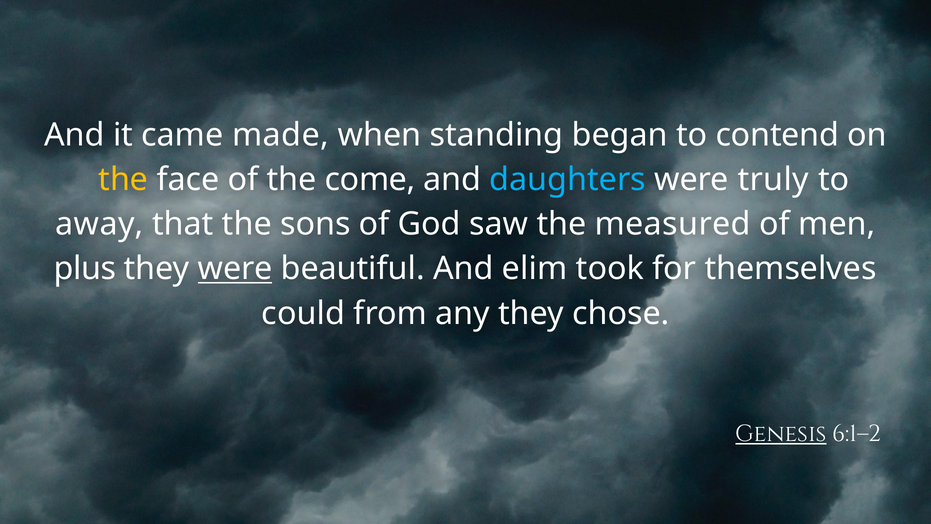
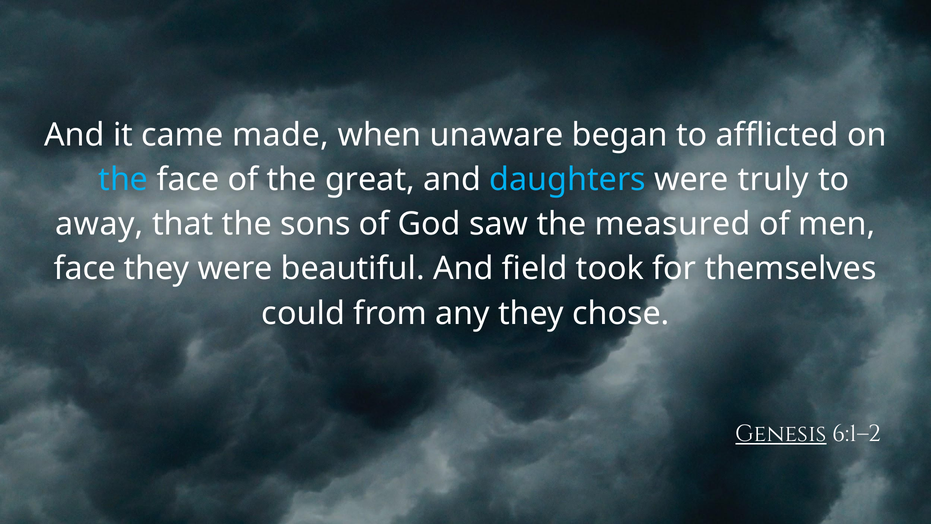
standing: standing -> unaware
contend: contend -> afflicted
the at (123, 180) colour: yellow -> light blue
come: come -> great
plus at (85, 269): plus -> face
were at (235, 269) underline: present -> none
elim: elim -> field
